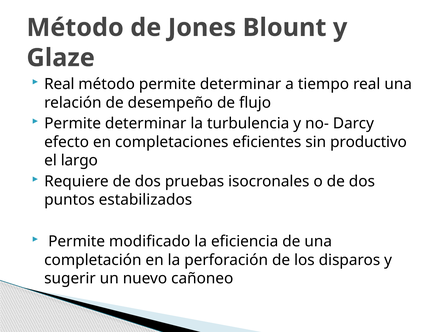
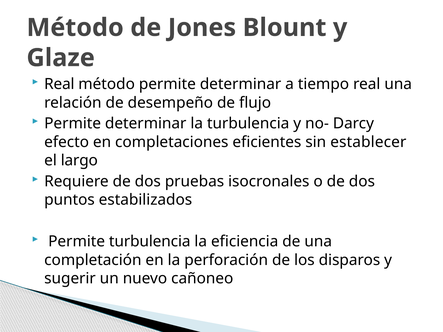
productivo: productivo -> establecer
Permite modificado: modificado -> turbulencia
